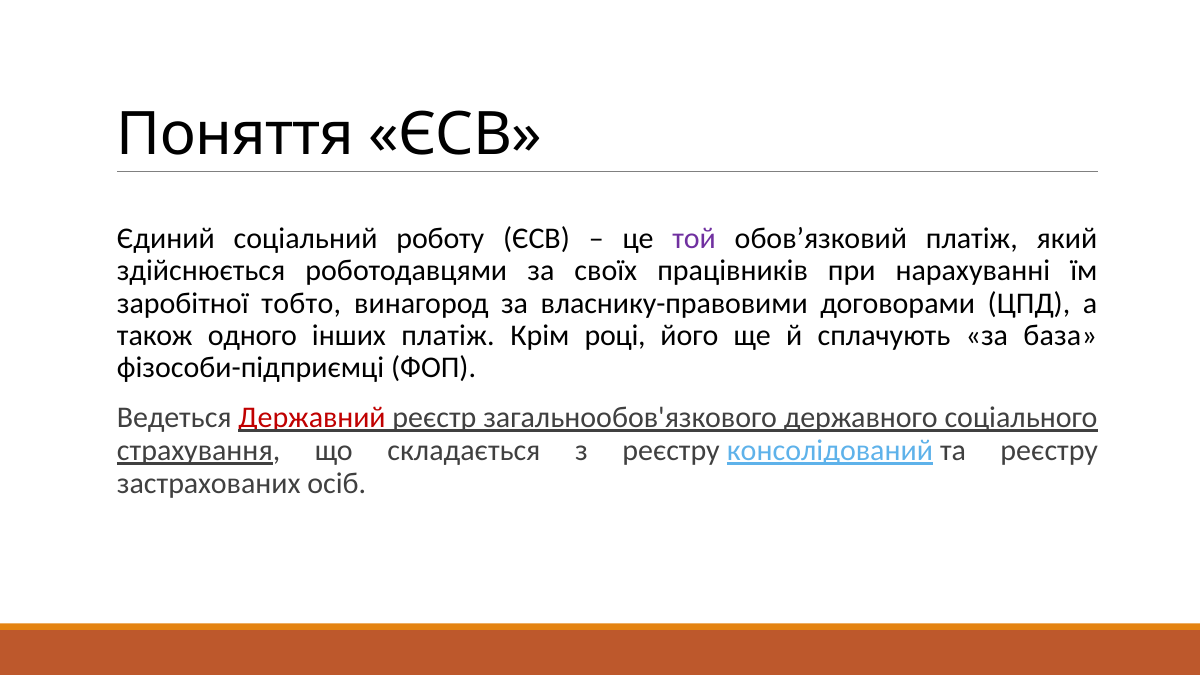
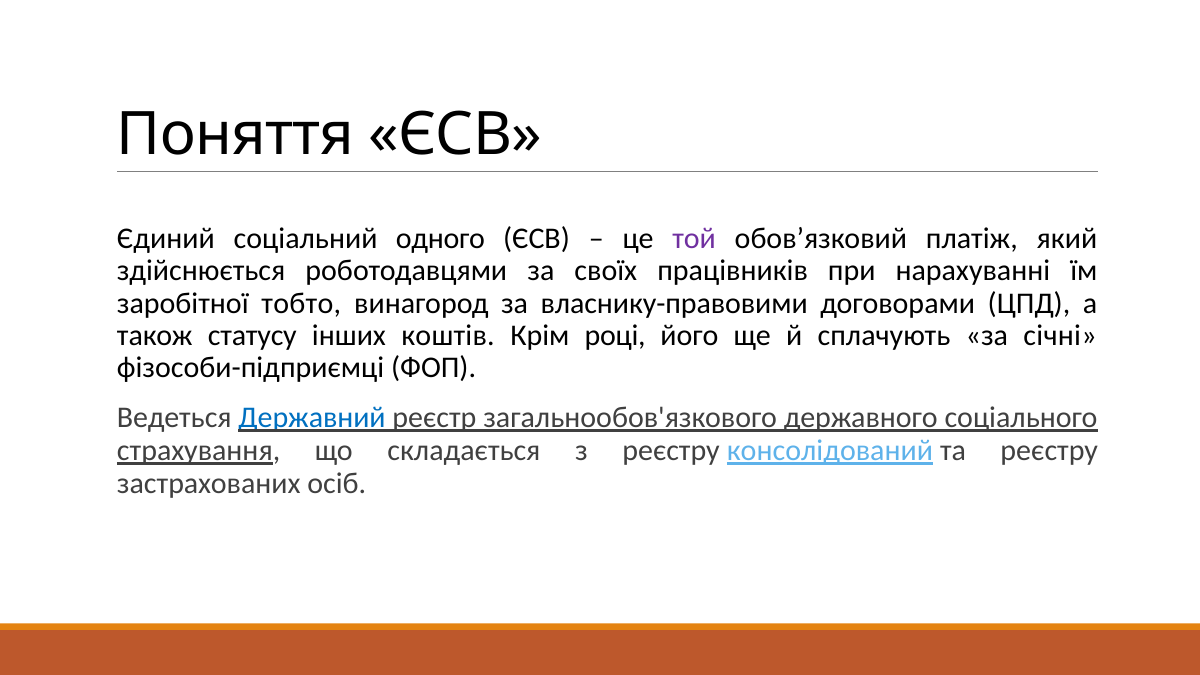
роботу: роботу -> одного
одного: одного -> статусу
інших платіж: платіж -> коштів
база: база -> січні
Державний colour: red -> blue
